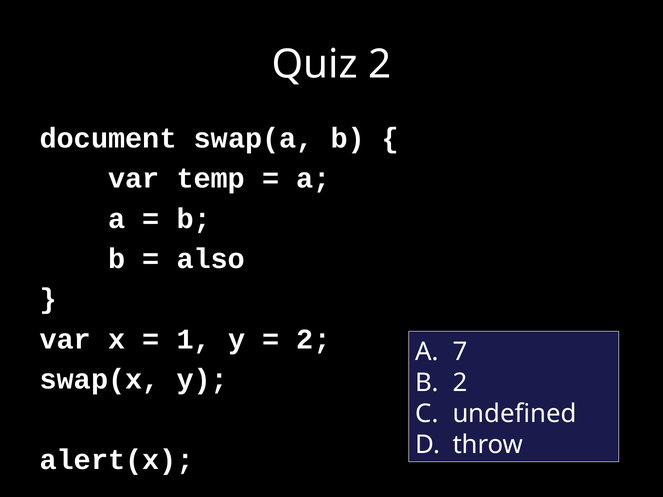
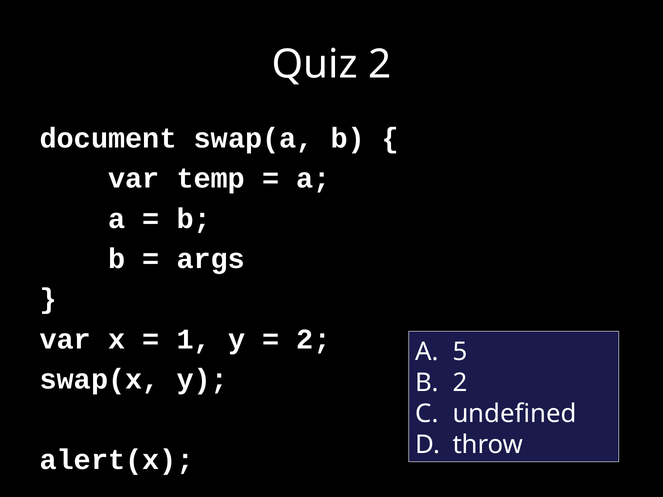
also: also -> args
7: 7 -> 5
